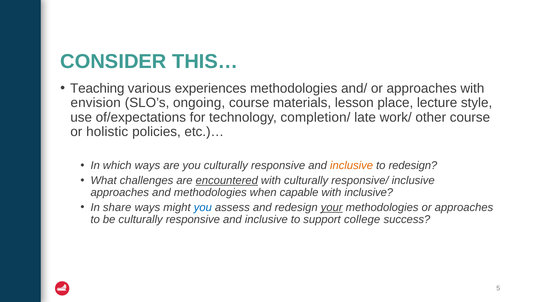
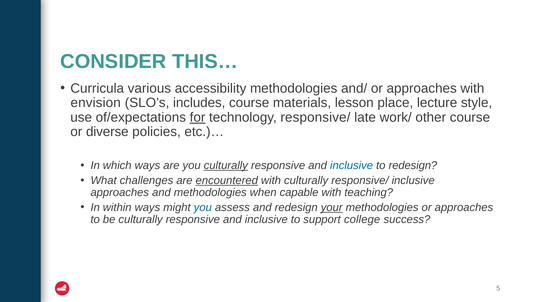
Teaching: Teaching -> Curricula
experiences: experiences -> accessibility
ongoing: ongoing -> includes
for underline: none -> present
technology completion/: completion/ -> responsive/
holistic: holistic -> diverse
culturally at (226, 166) underline: none -> present
inclusive at (352, 166) colour: orange -> blue
with inclusive: inclusive -> teaching
share: share -> within
